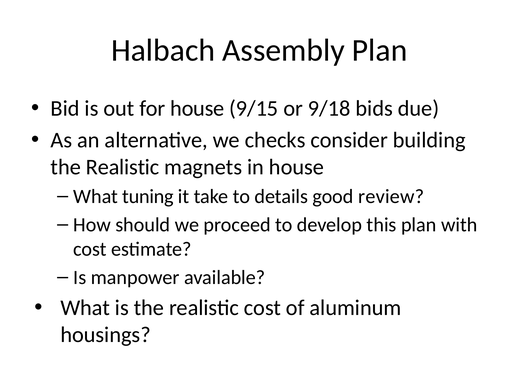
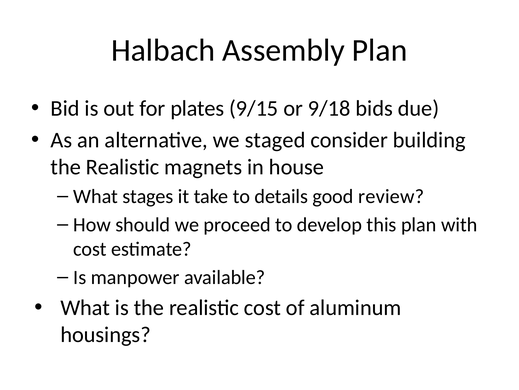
for house: house -> plates
checks: checks -> staged
tuning: tuning -> stages
